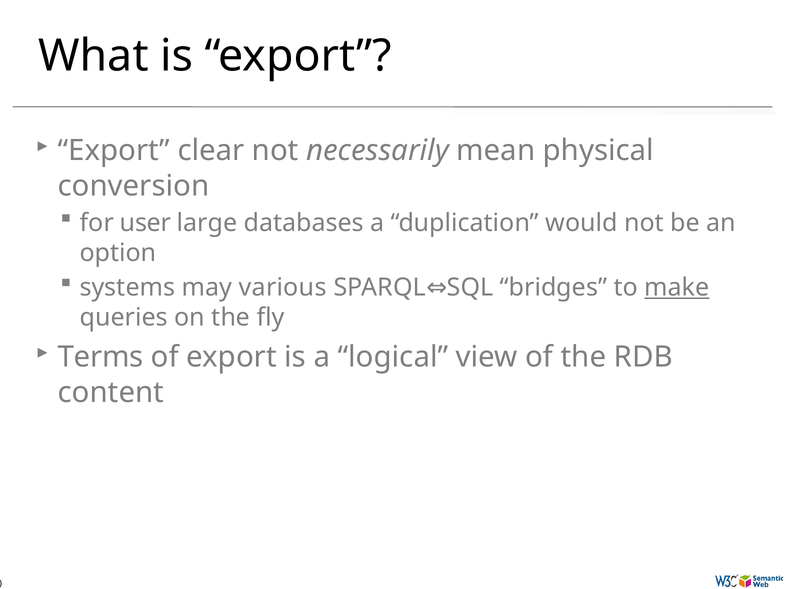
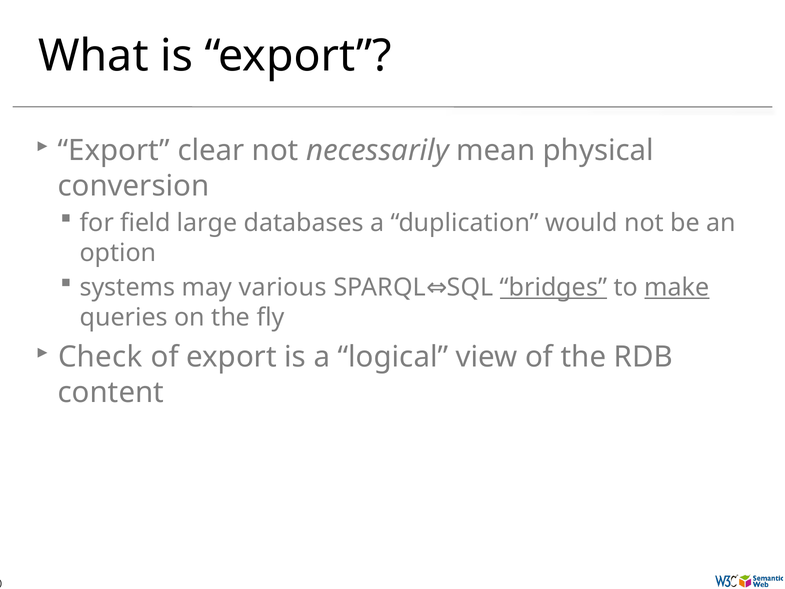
user: user -> field
bridges underline: none -> present
Terms: Terms -> Check
